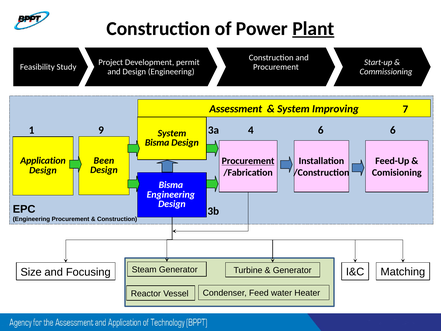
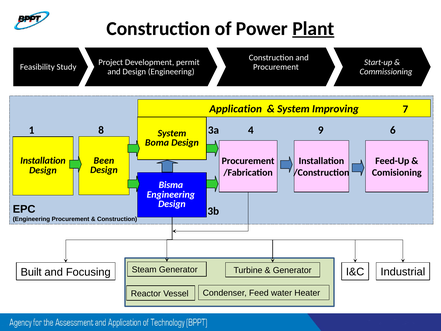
Assessment at (236, 109): Assessment -> Application
9: 9 -> 8
4 6: 6 -> 9
Bisma at (157, 142): Bisma -> Boma
Application at (43, 161): Application -> Installation
Procurement at (248, 161) underline: present -> none
Size: Size -> Built
Matching: Matching -> Industrial
